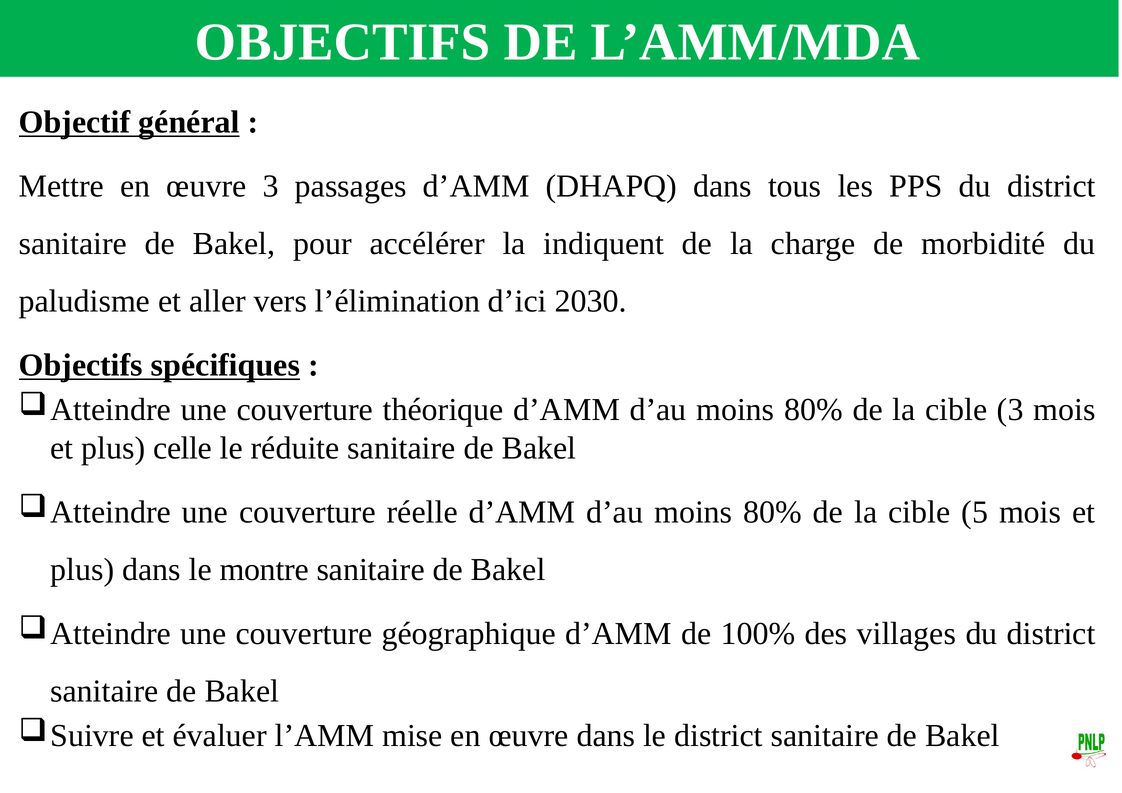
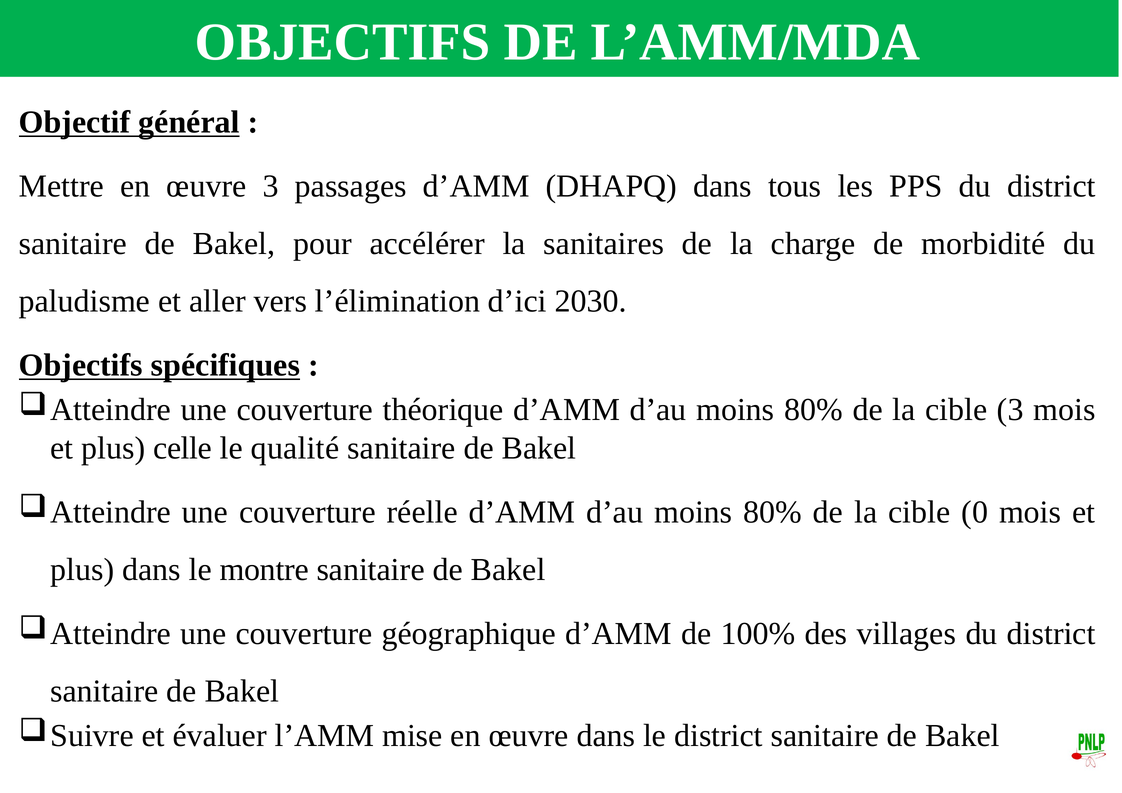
indiquent: indiquent -> sanitaires
réduite: réduite -> qualité
5: 5 -> 0
